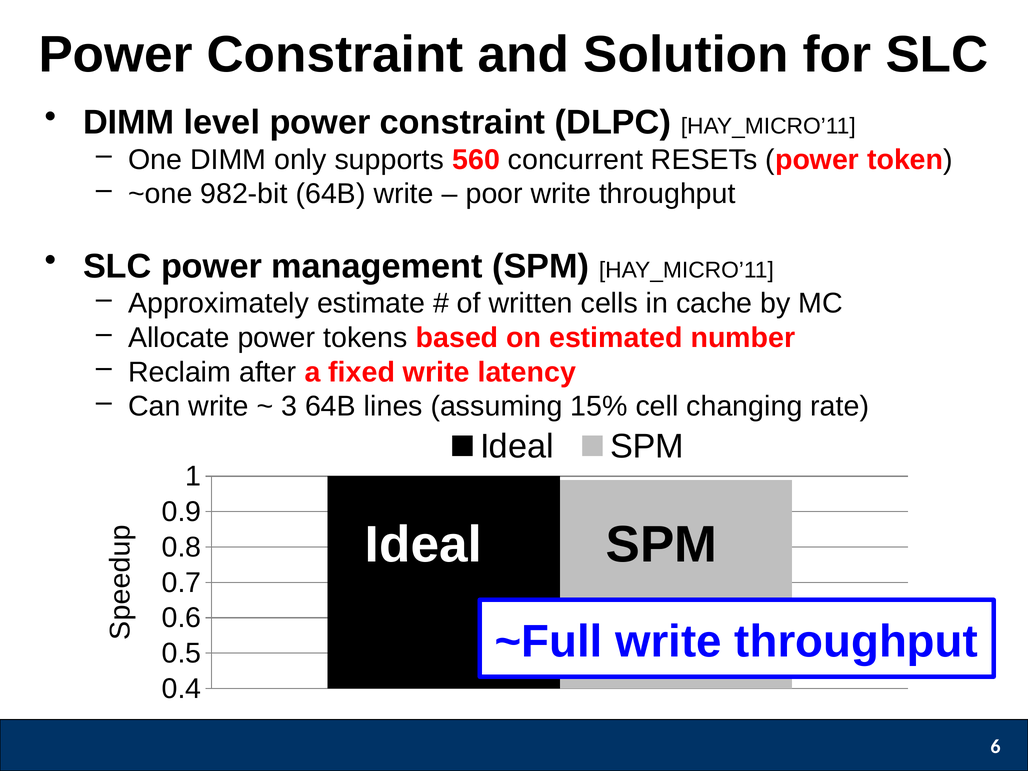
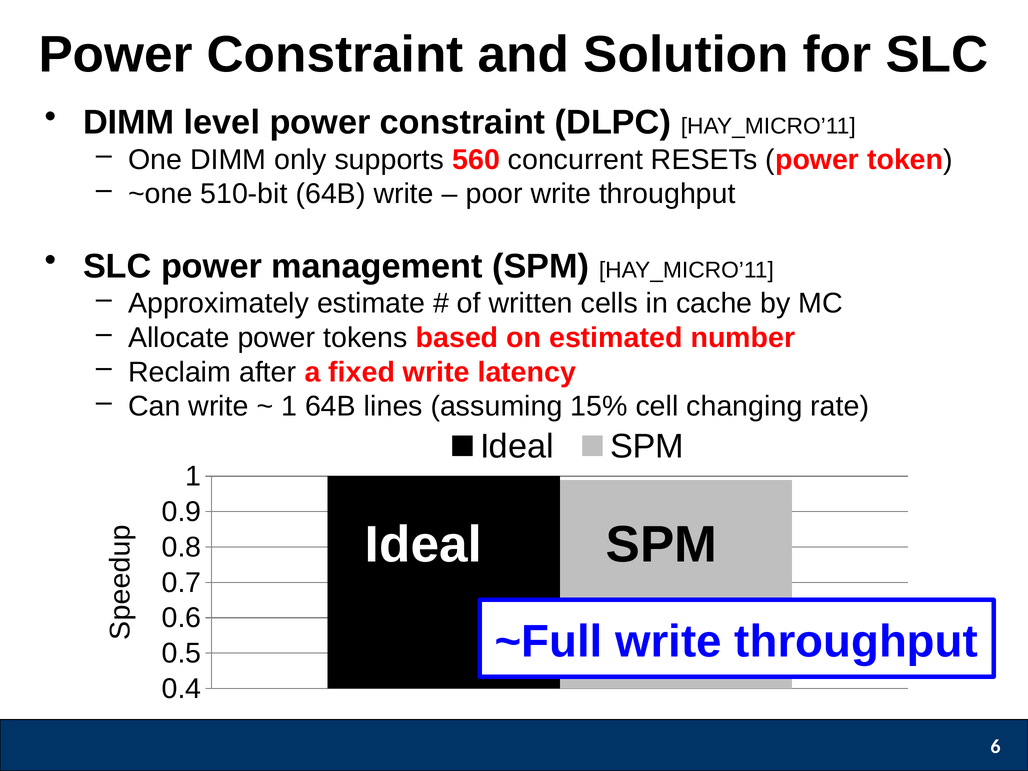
982-bit: 982-bit -> 510-bit
3 at (289, 406): 3 -> 1
